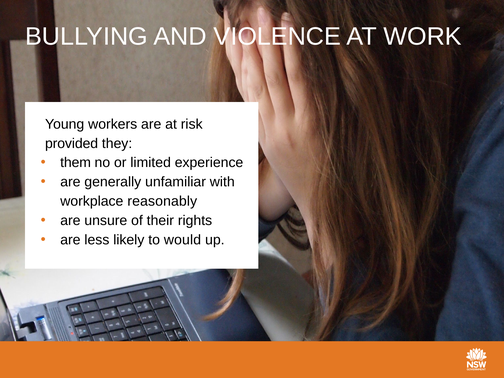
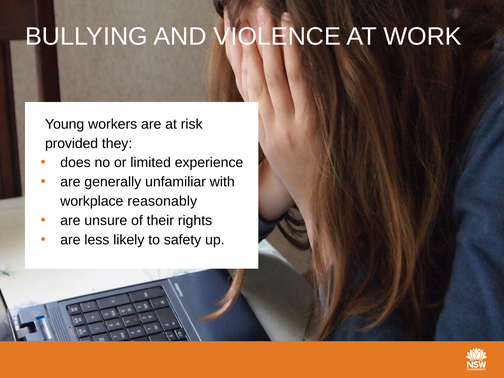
them: them -> does
would: would -> safety
